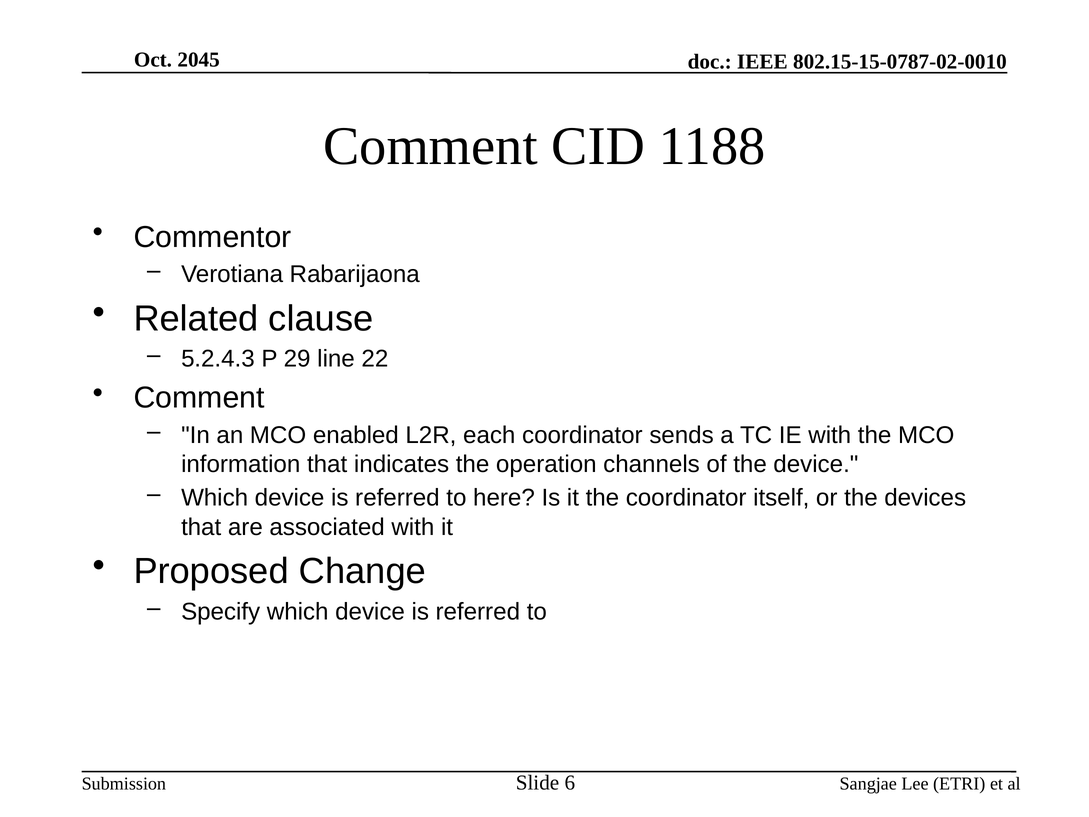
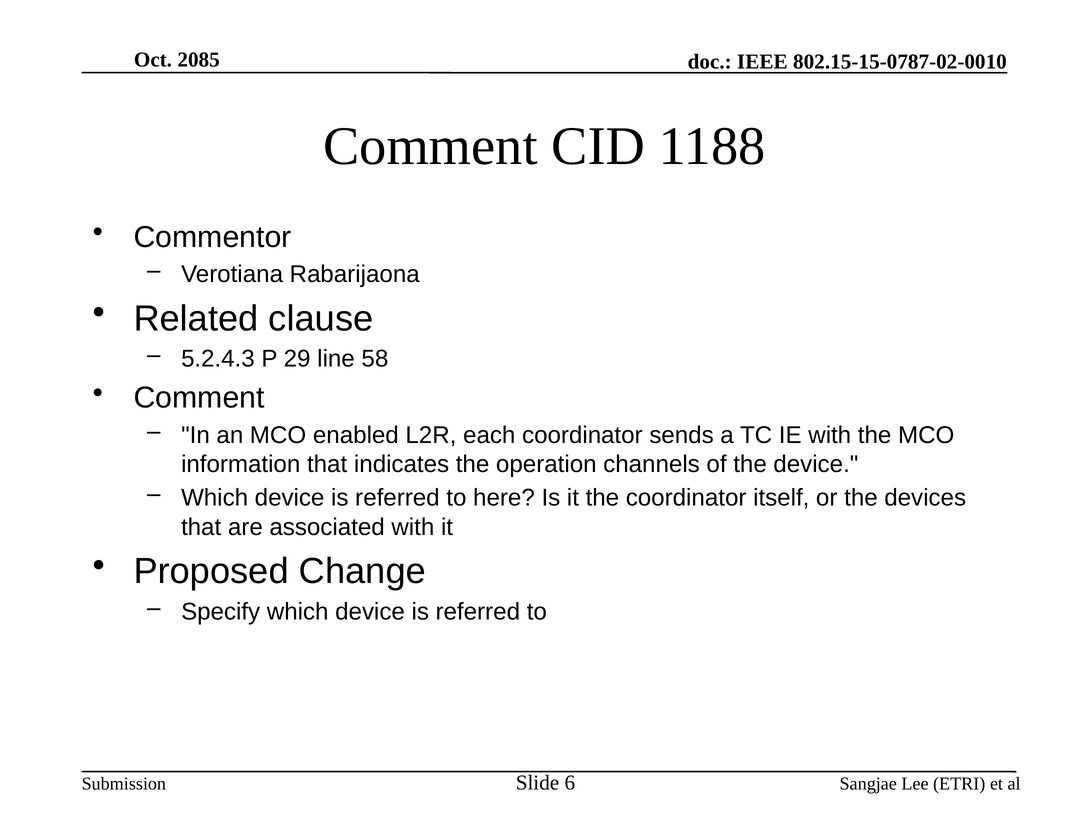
2045: 2045 -> 2085
22: 22 -> 58
